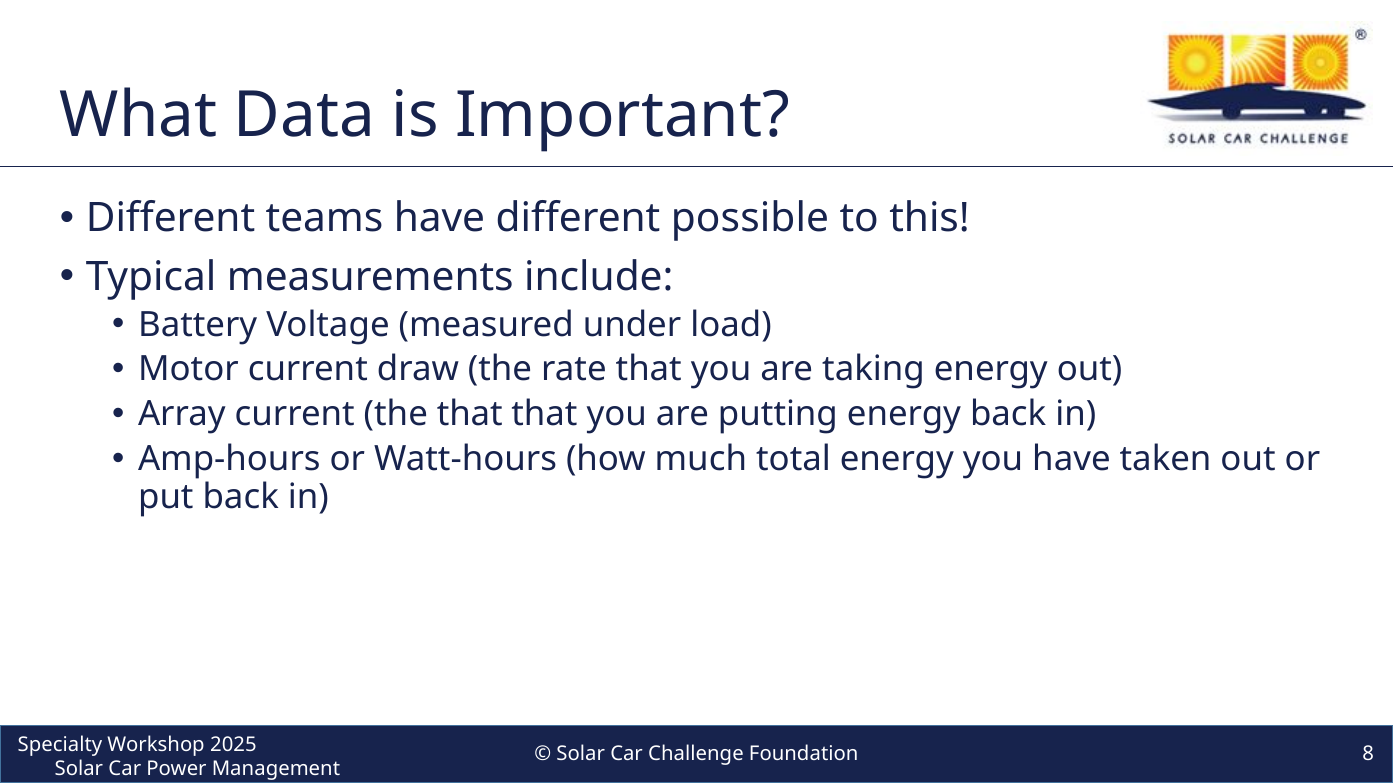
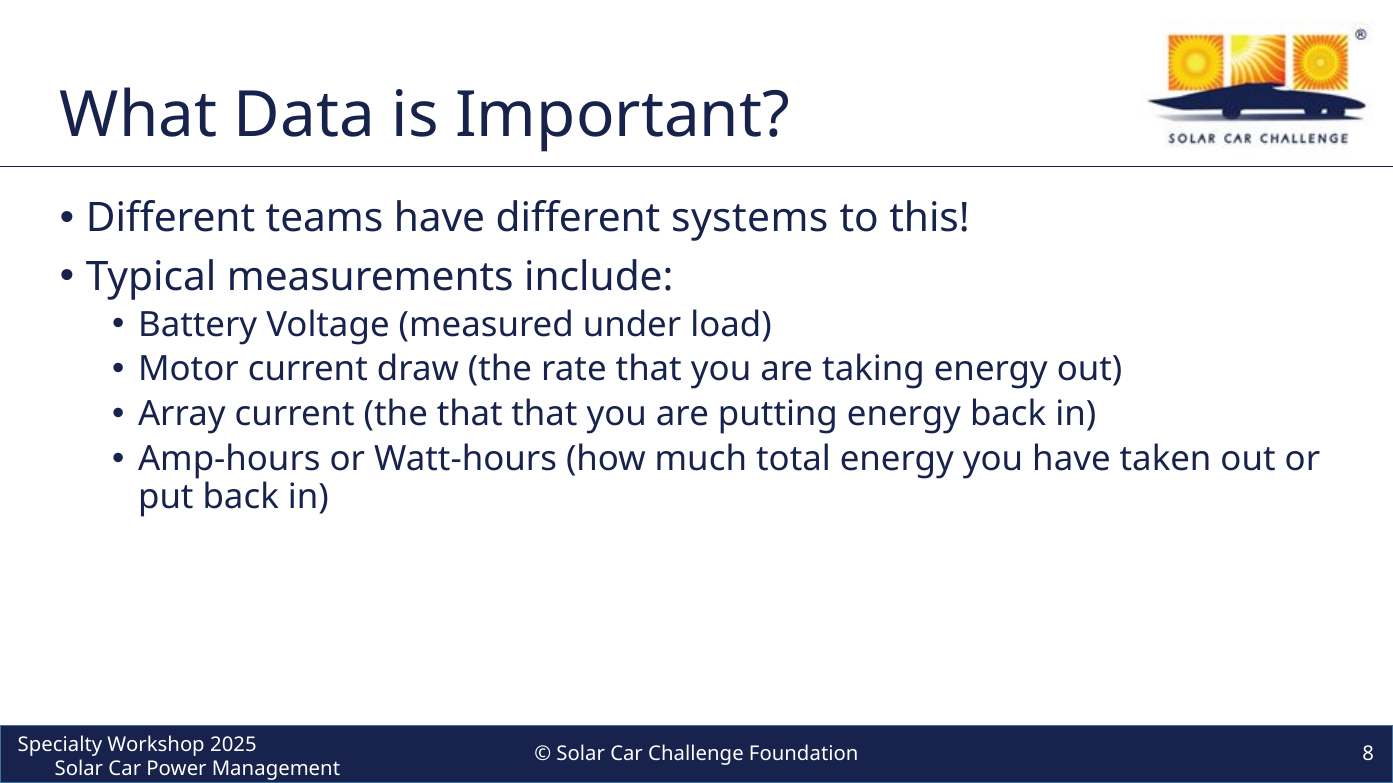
possible: possible -> systems
